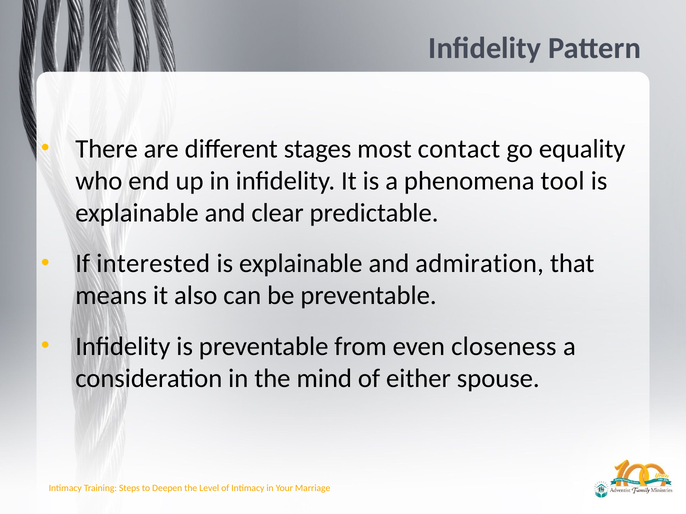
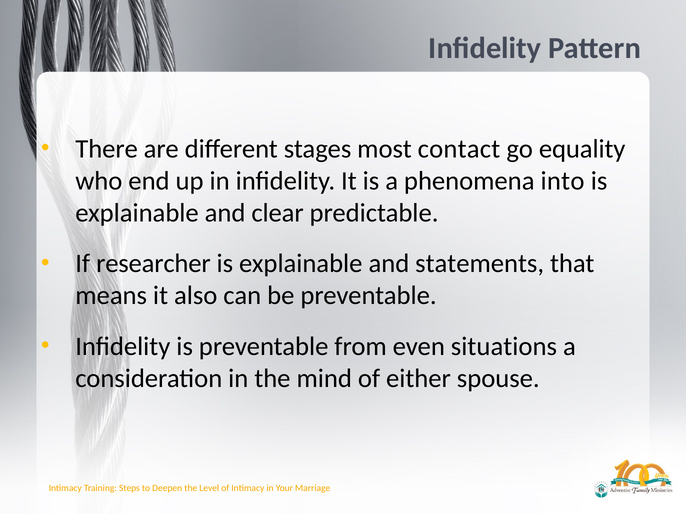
tool: tool -> into
interested: interested -> researcher
admiration: admiration -> statements
closeness: closeness -> situations
